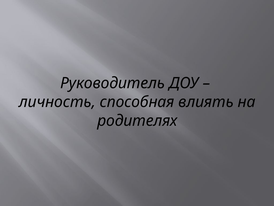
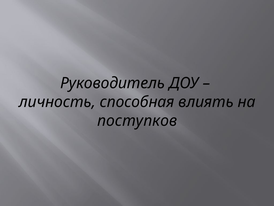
родителях: родителях -> поступков
